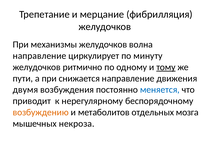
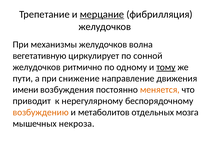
мерцание underline: none -> present
направление at (40, 56): направление -> вегетативную
минуту: минуту -> сонной
снижается: снижается -> снижение
двумя: двумя -> имени
меняется colour: blue -> orange
